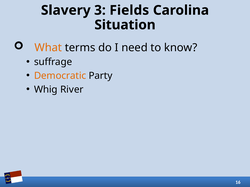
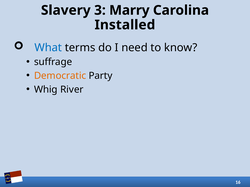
Fields: Fields -> Marry
Situation: Situation -> Installed
What colour: orange -> blue
